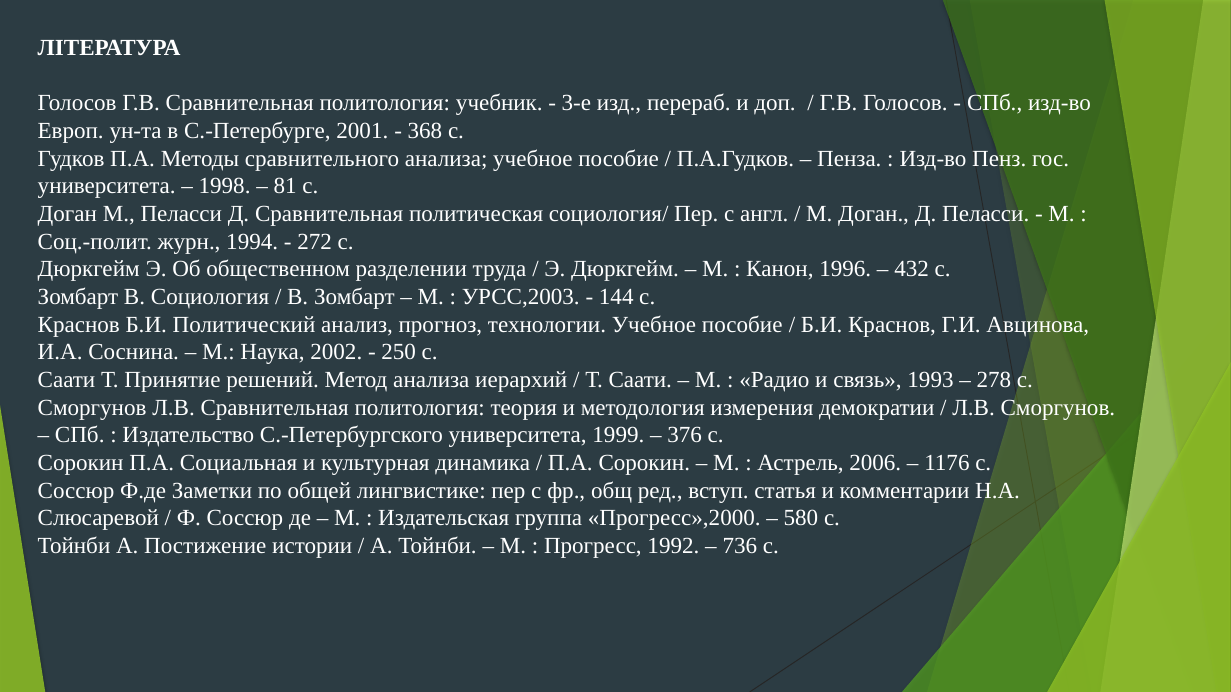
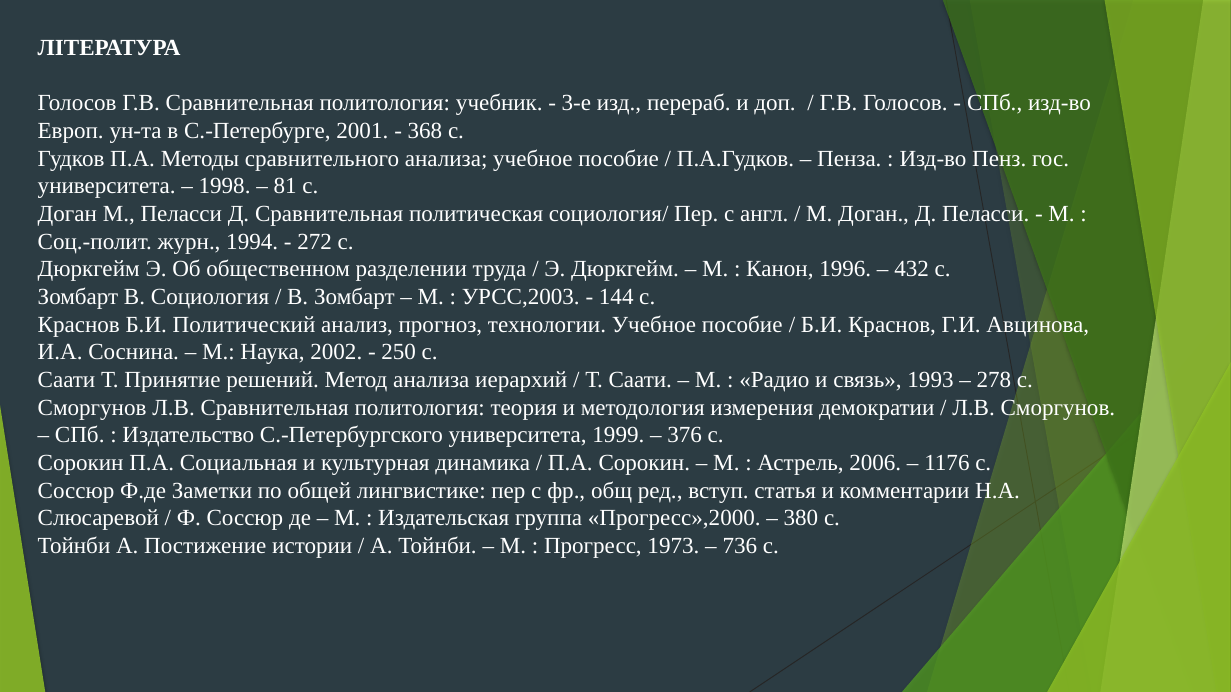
580: 580 -> 380
1992: 1992 -> 1973
